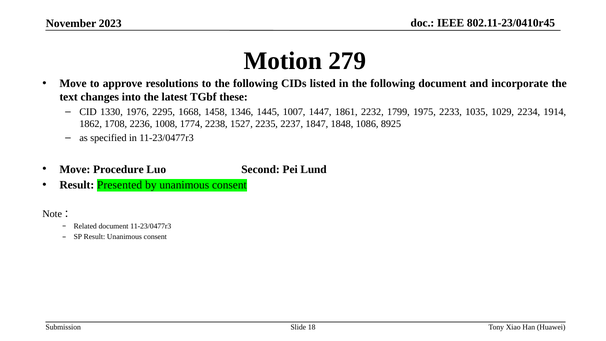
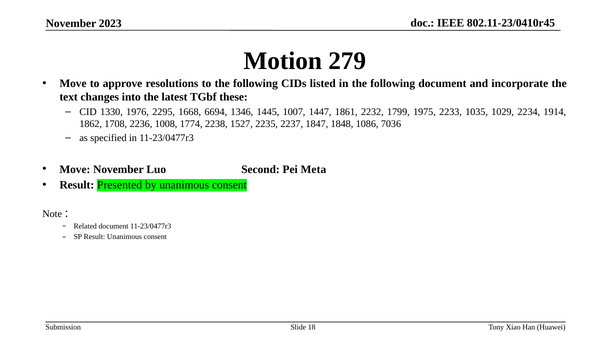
1458: 1458 -> 6694
8925: 8925 -> 7036
Move Procedure: Procedure -> November
Lund: Lund -> Meta
